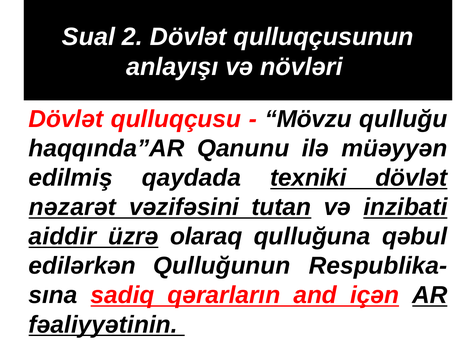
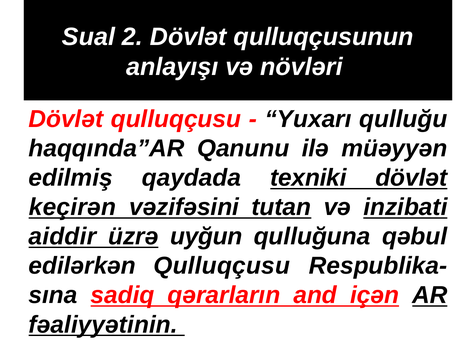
Mövzu: Mövzu -> Yuxarı
nəzarət: nəzarət -> keçirən
olaraq: olaraq -> uyğun
edilərkən Qulluğunun: Qulluğunun -> Qulluqçusu
